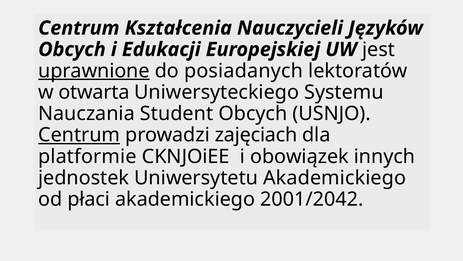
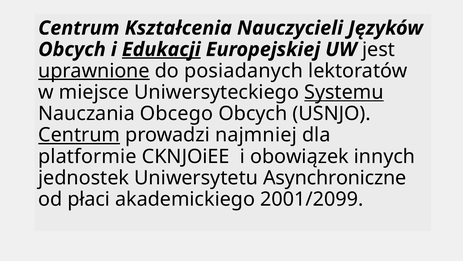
Edukacji underline: none -> present
otwarta: otwarta -> miejsce
Systemu underline: none -> present
Student: Student -> Obcego
zajęciach: zajęciach -> najmniej
Uniwersytetu Akademickiego: Akademickiego -> Asynchroniczne
2001/2042: 2001/2042 -> 2001/2099
